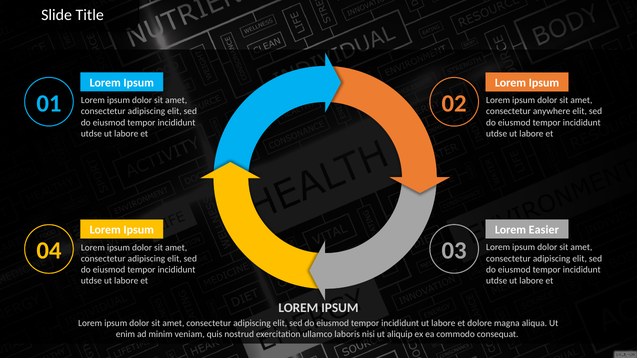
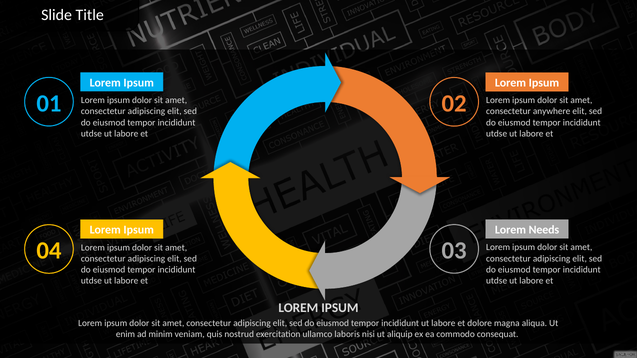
Easier: Easier -> Needs
